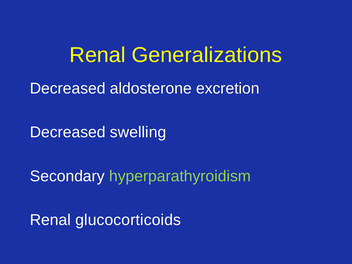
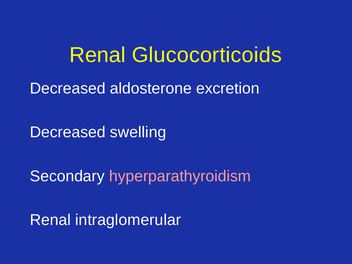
Generalizations: Generalizations -> Glucocorticoids
hyperparathyroidism colour: light green -> pink
glucocorticoids: glucocorticoids -> intraglomerular
